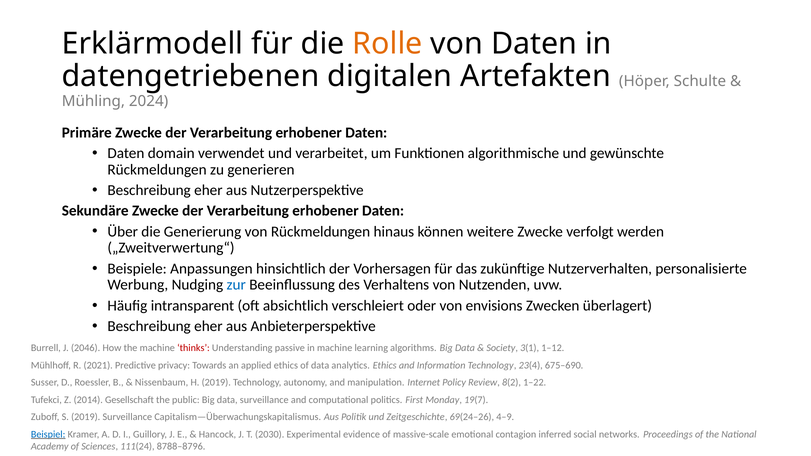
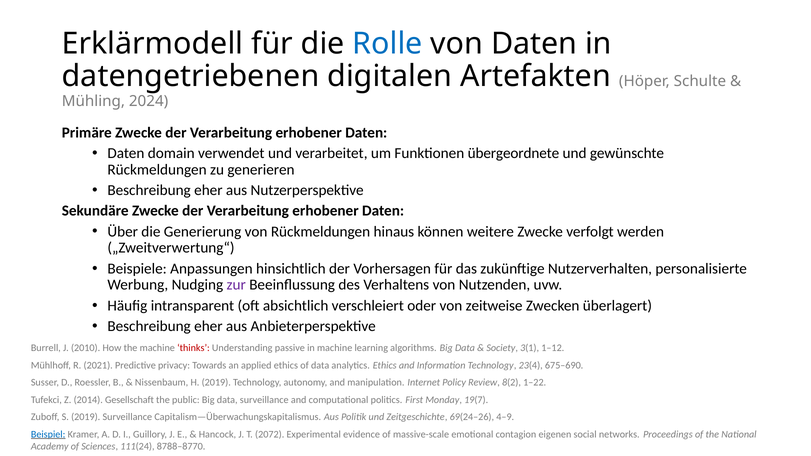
Rolle colour: orange -> blue
algorithmische: algorithmische -> übergeordnete
zur colour: blue -> purple
envisions: envisions -> zeitweise
2046: 2046 -> 2010
2030: 2030 -> 2072
inferred: inferred -> eigenen
8788–8796: 8788–8796 -> 8788–8770
